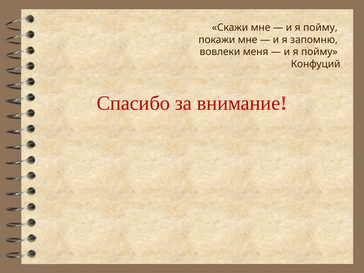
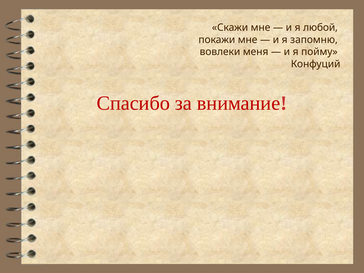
пойму at (320, 28): пойму -> любой
